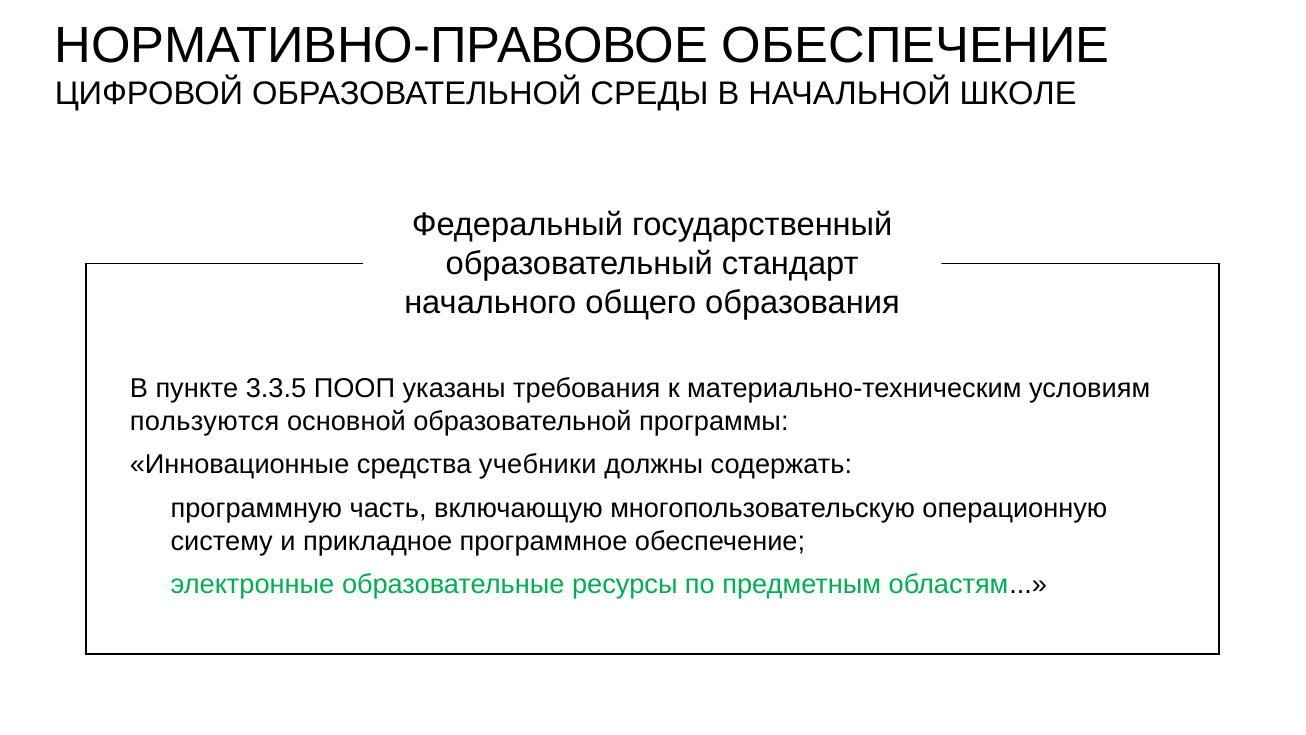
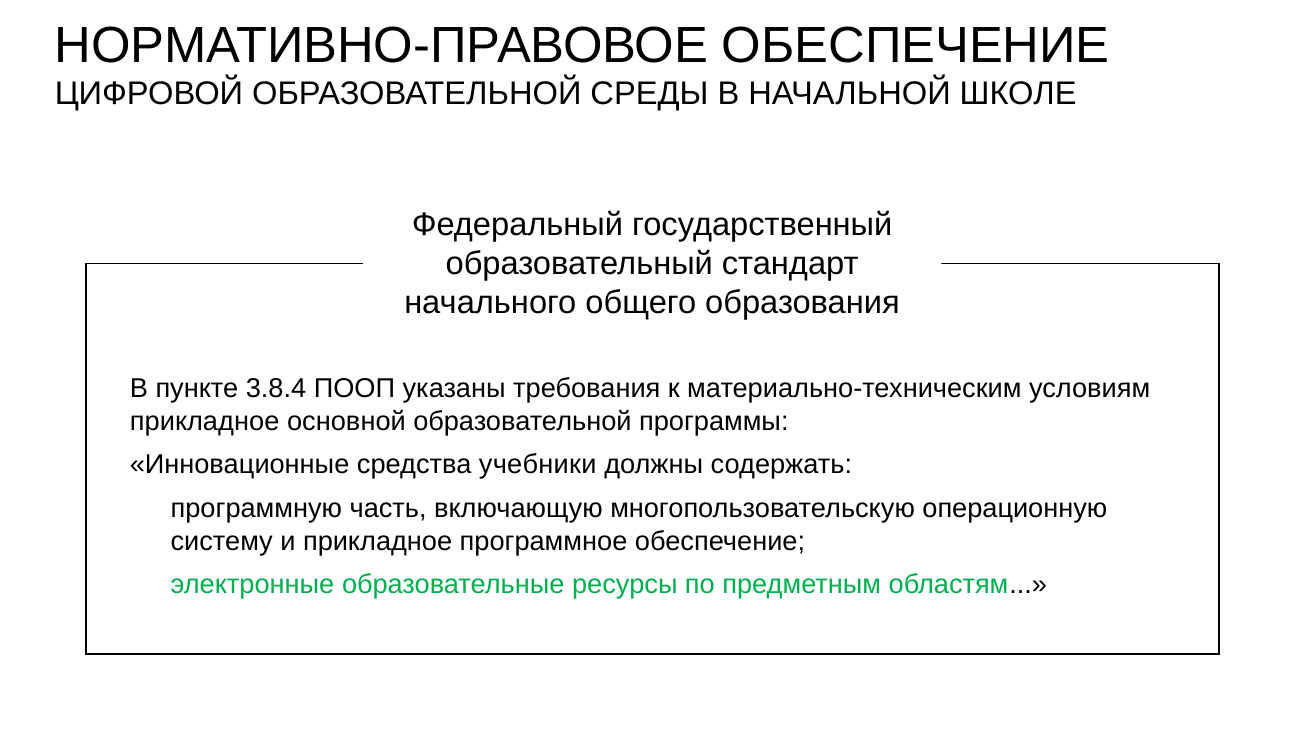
3.3.5: 3.3.5 -> 3.8.4
пользуются at (205, 421): пользуются -> прикладное
